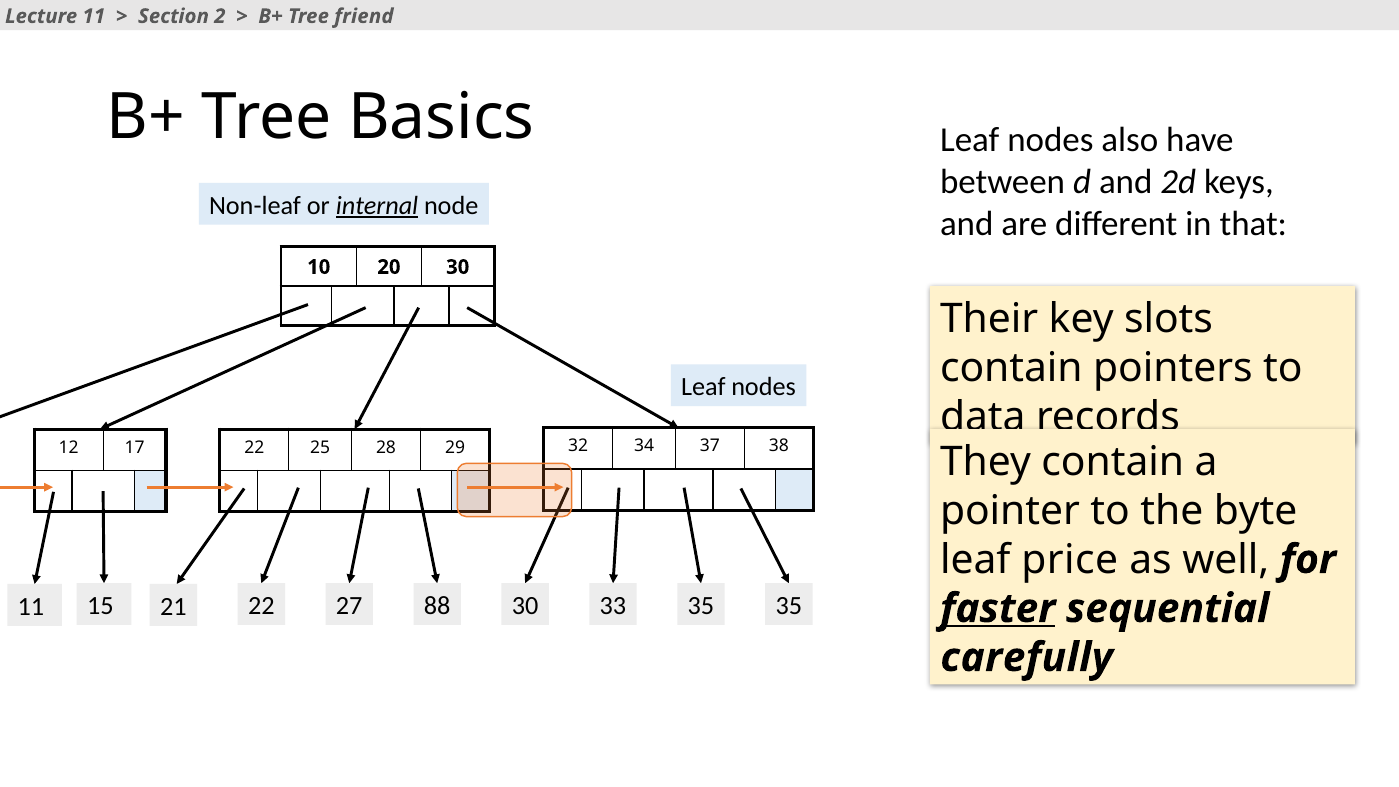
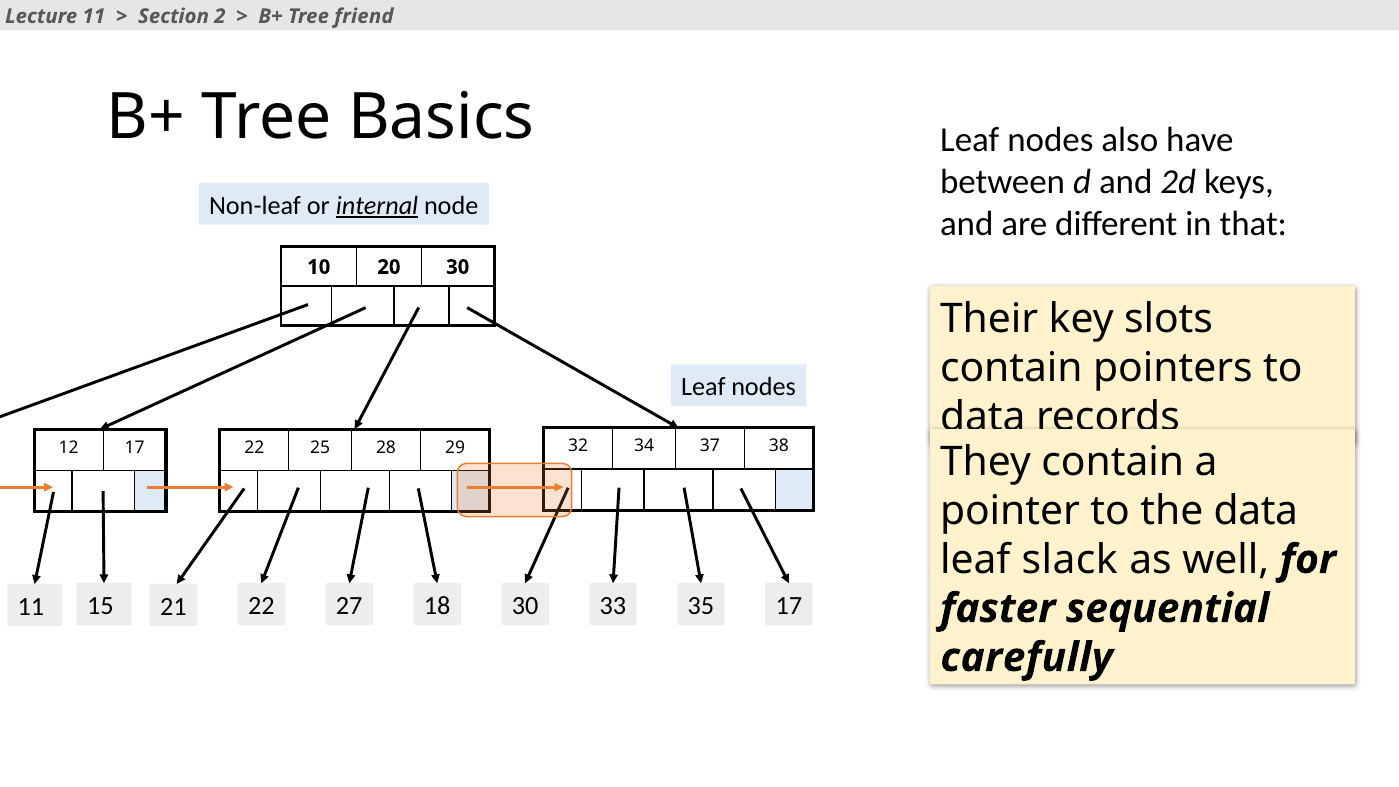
the byte: byte -> data
price: price -> slack
88: 88 -> 18
35 35: 35 -> 17
faster underline: present -> none
